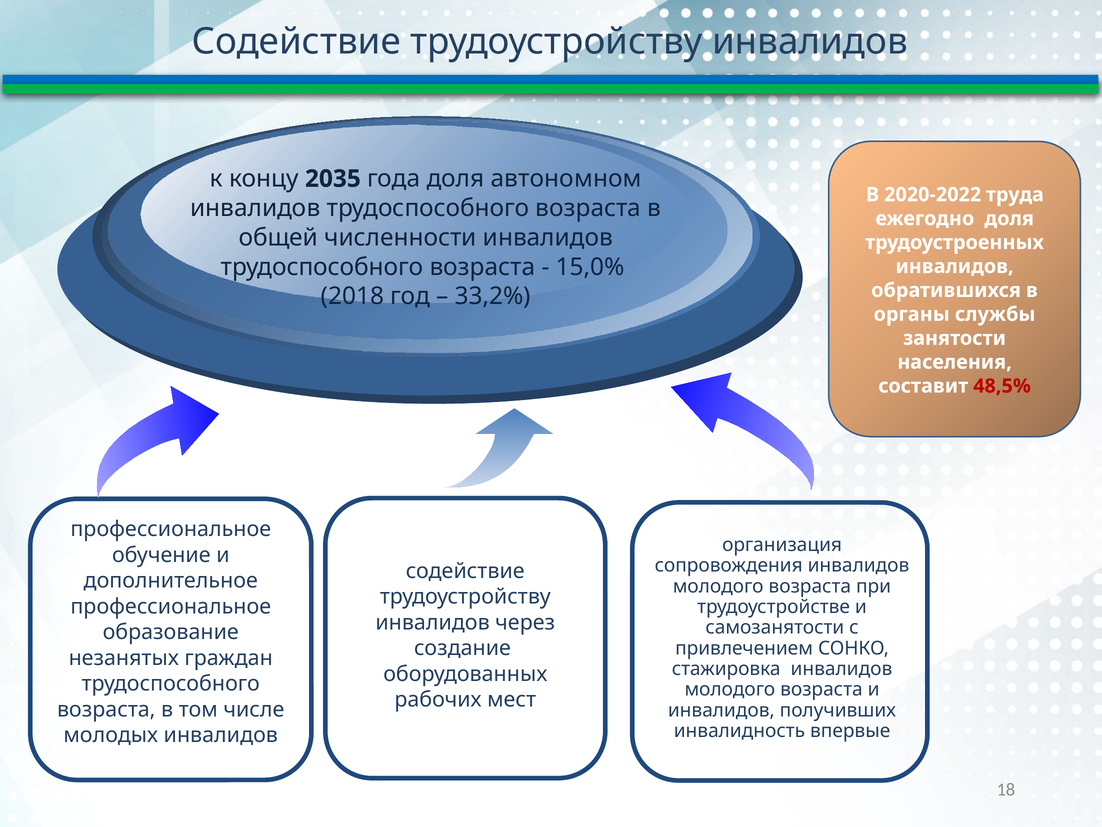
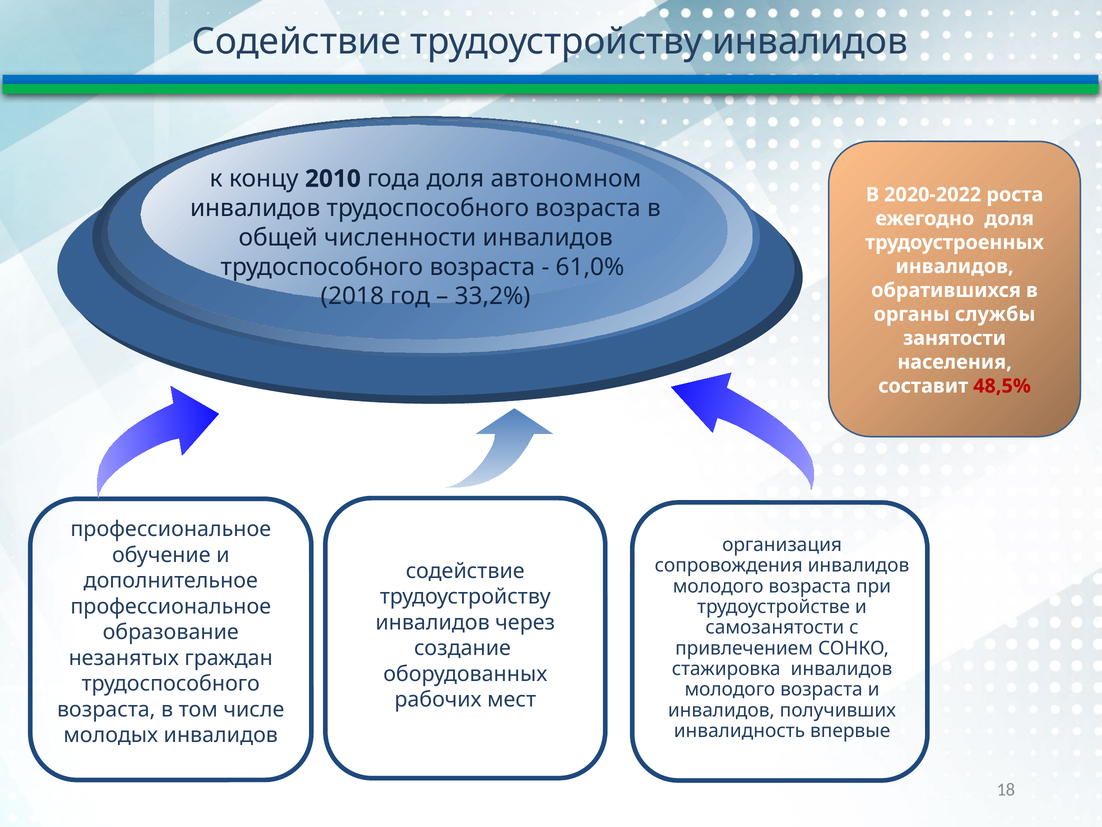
2035: 2035 -> 2010
труда: труда -> роста
15,0%: 15,0% -> 61,0%
